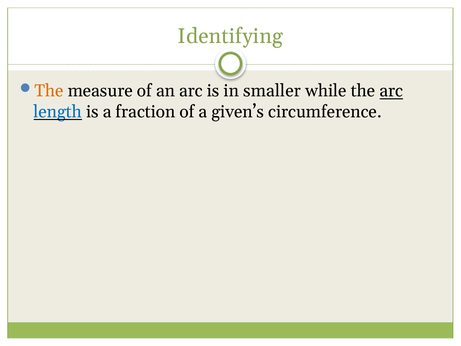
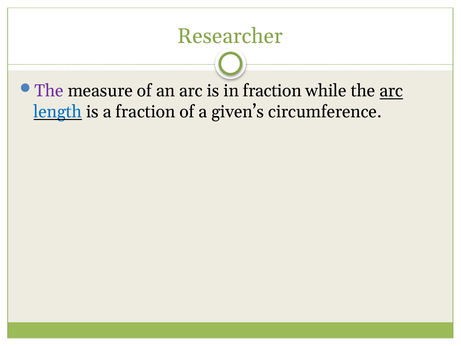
Identifying: Identifying -> Researcher
The at (49, 91) colour: orange -> purple
in smaller: smaller -> fraction
